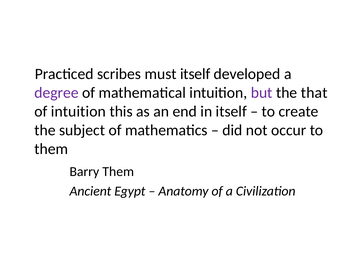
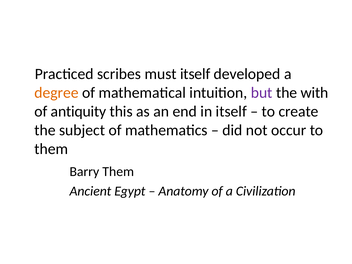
degree colour: purple -> orange
that: that -> with
of intuition: intuition -> antiquity
